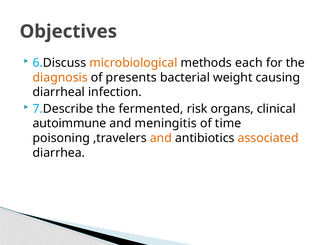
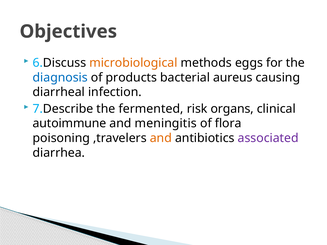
each: each -> eggs
diagnosis colour: orange -> blue
presents: presents -> products
weight: weight -> aureus
time: time -> flora
associated colour: orange -> purple
